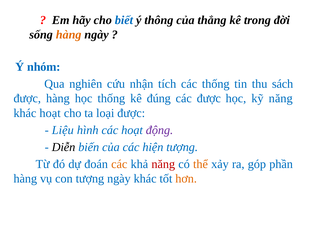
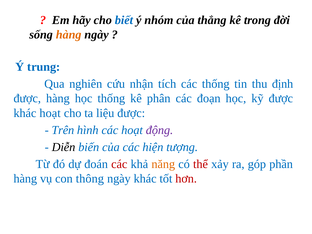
thông: thông -> nhóm
nhóm: nhóm -> trung
sách: sách -> định
đúng: đúng -> phân
các được: được -> đoạn
kỹ năng: năng -> được
loại: loại -> liệu
Liệu: Liệu -> Trên
các at (119, 164) colour: orange -> red
năng at (163, 164) colour: red -> orange
thể colour: orange -> red
con tượng: tượng -> thông
hơn colour: orange -> red
